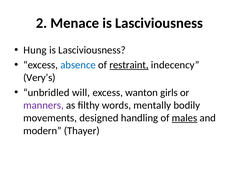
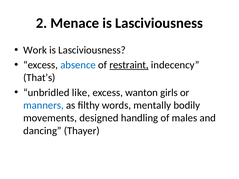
Hung: Hung -> Work
Very’s: Very’s -> That’s
will: will -> like
manners colour: purple -> blue
males underline: present -> none
modern: modern -> dancing
